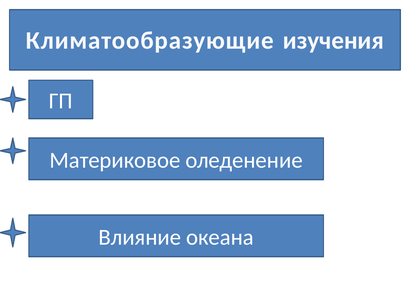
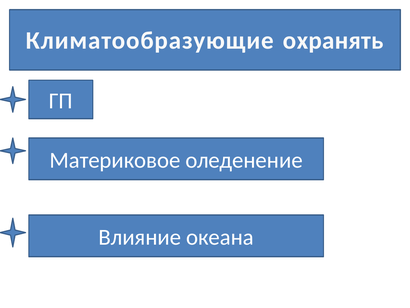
изучения: изучения -> охранять
